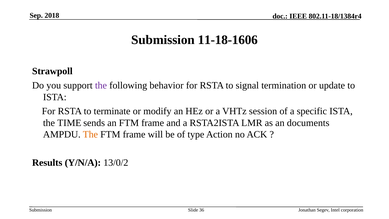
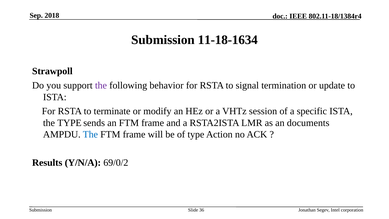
11-18-1606: 11-18-1606 -> 11-18-1634
the TIME: TIME -> TYPE
The at (90, 134) colour: orange -> blue
13/0/2: 13/0/2 -> 69/0/2
